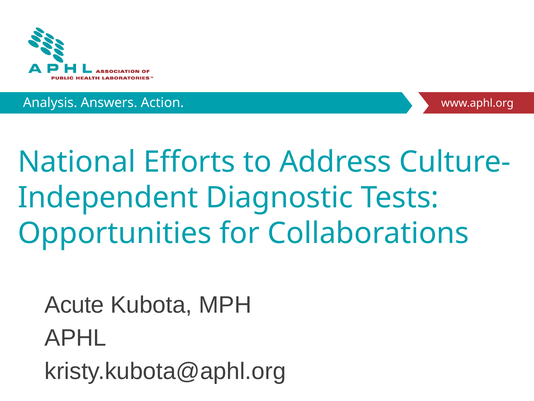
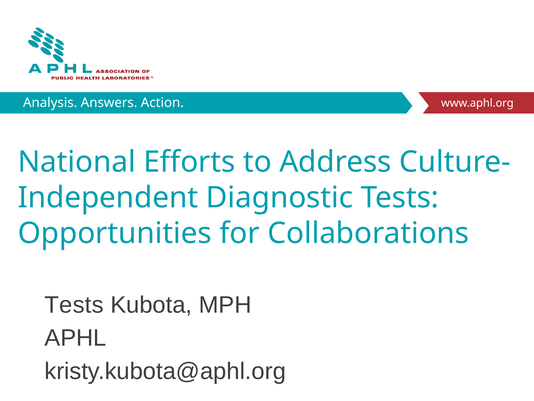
Acute at (74, 304): Acute -> Tests
